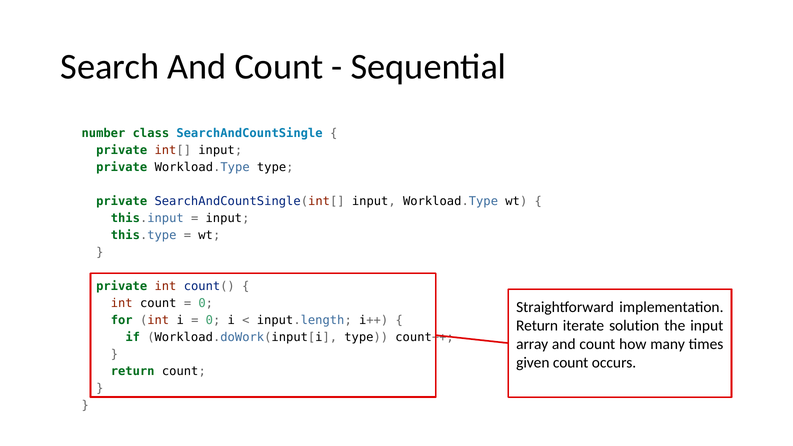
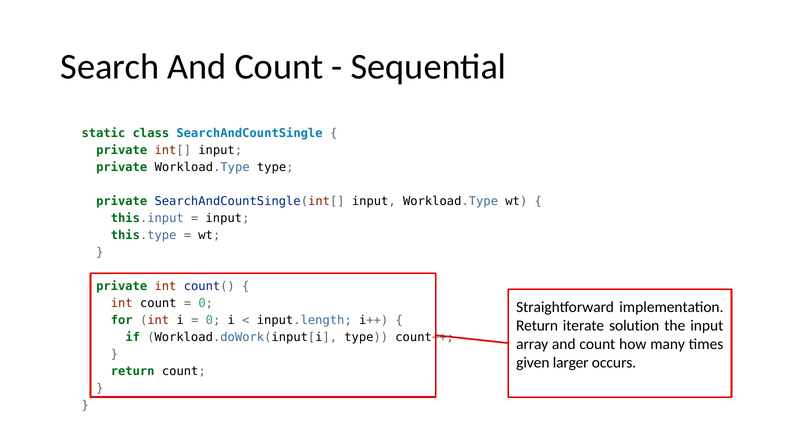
number: number -> static
given count: count -> larger
